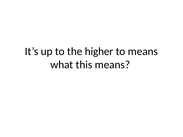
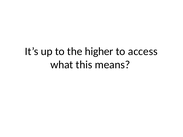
to means: means -> access
